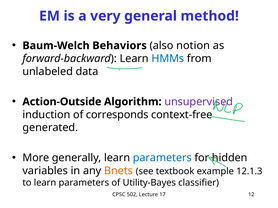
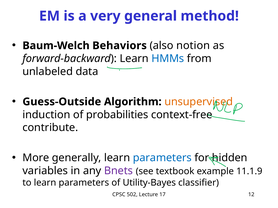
Action-Outside: Action-Outside -> Guess-Outside
unsupervised colour: purple -> orange
corresponds: corresponds -> probabilities
generated: generated -> contribute
Bnets colour: orange -> purple
12.1.3: 12.1.3 -> 11.1.9
